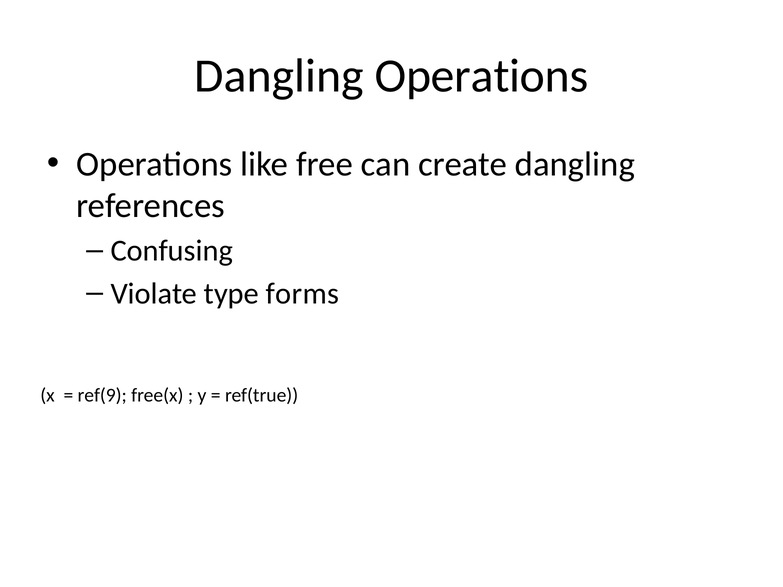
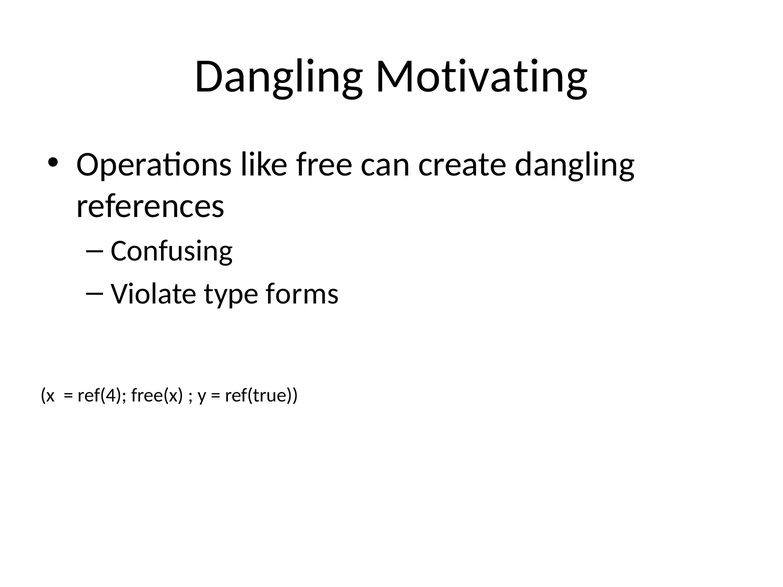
Dangling Operations: Operations -> Motivating
ref(9: ref(9 -> ref(4
